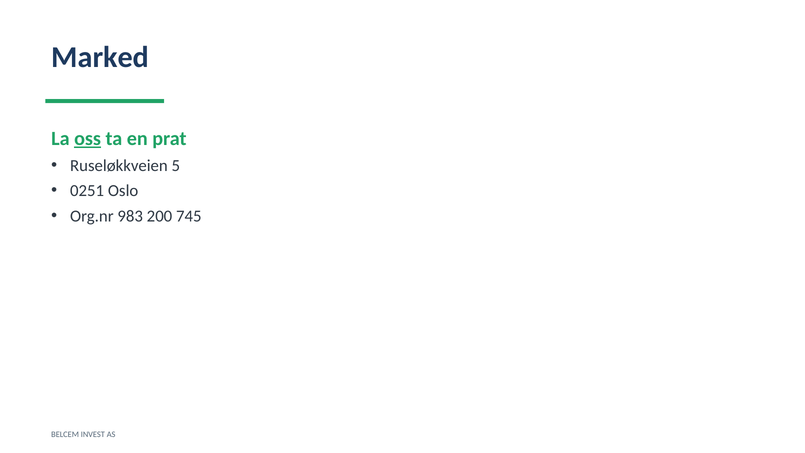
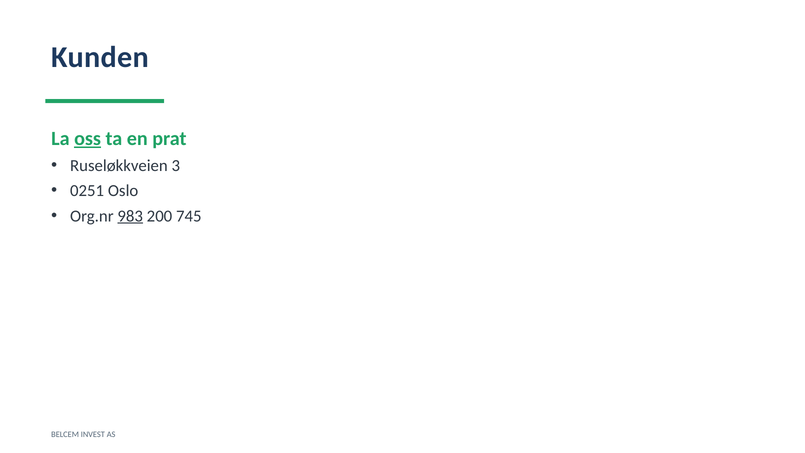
Marked: Marked -> Kunden
5: 5 -> 3
983 underline: none -> present
